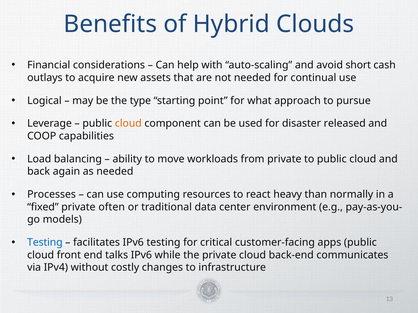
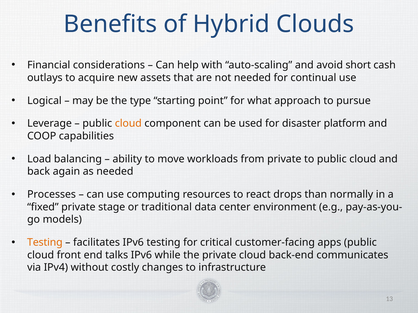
released: released -> platform
heavy: heavy -> drops
often: often -> stage
Testing at (45, 243) colour: blue -> orange
